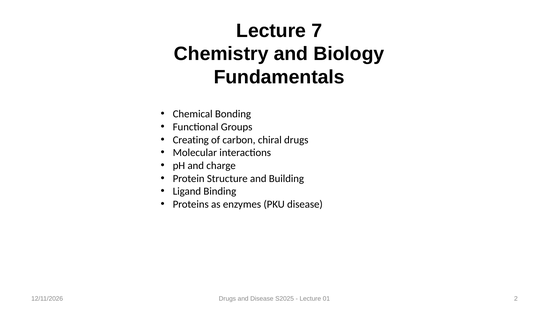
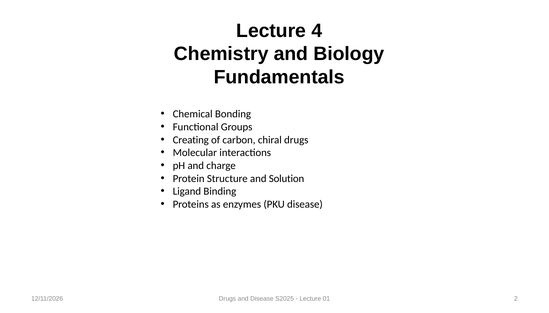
7: 7 -> 4
Building: Building -> Solution
